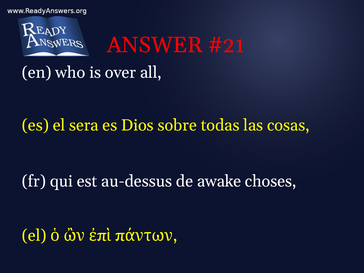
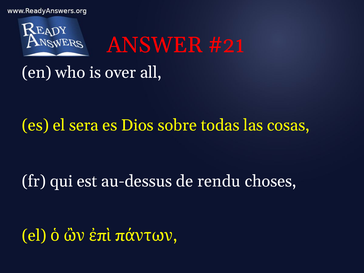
awake: awake -> rendu
